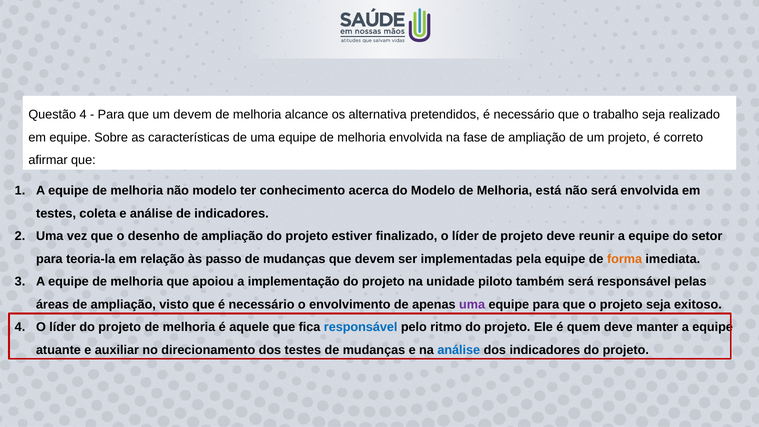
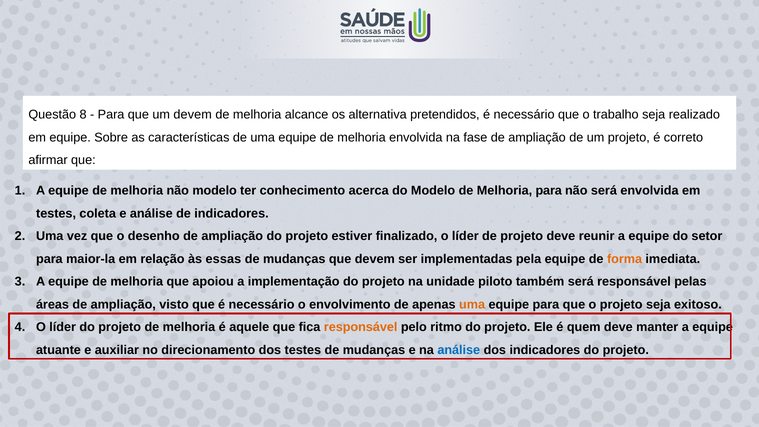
Questão 4: 4 -> 8
Melhoria está: está -> para
teoria-la: teoria-la -> maior-la
passo: passo -> essas
uma at (472, 304) colour: purple -> orange
responsável at (361, 327) colour: blue -> orange
